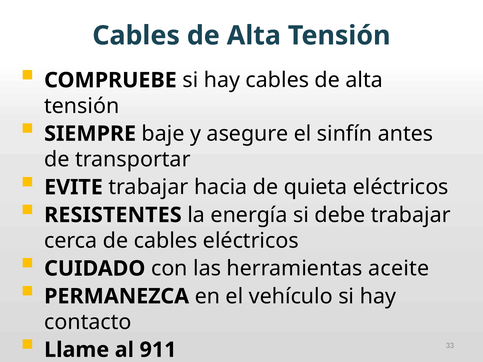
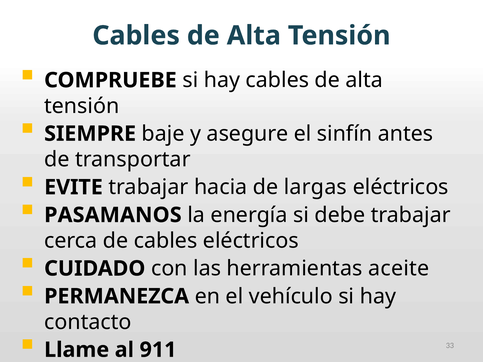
quieta: quieta -> largas
RESISTENTES: RESISTENTES -> PASAMANOS
